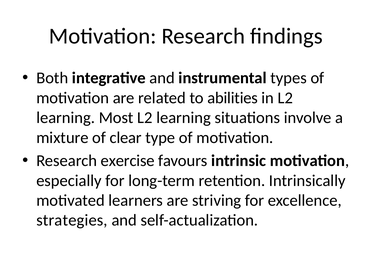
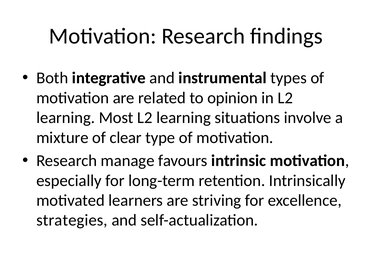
abilities: abilities -> opinion
exercise: exercise -> manage
